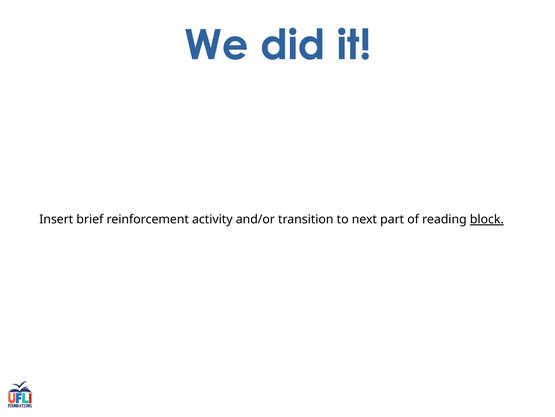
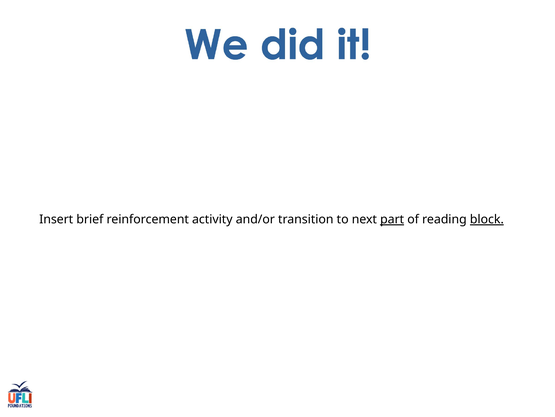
part underline: none -> present
